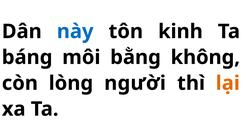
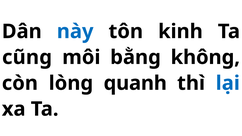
báng: báng -> cũng
người: người -> quanh
lại colour: orange -> blue
